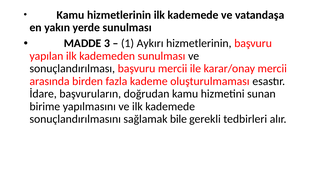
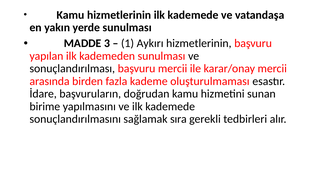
bile: bile -> sıra
